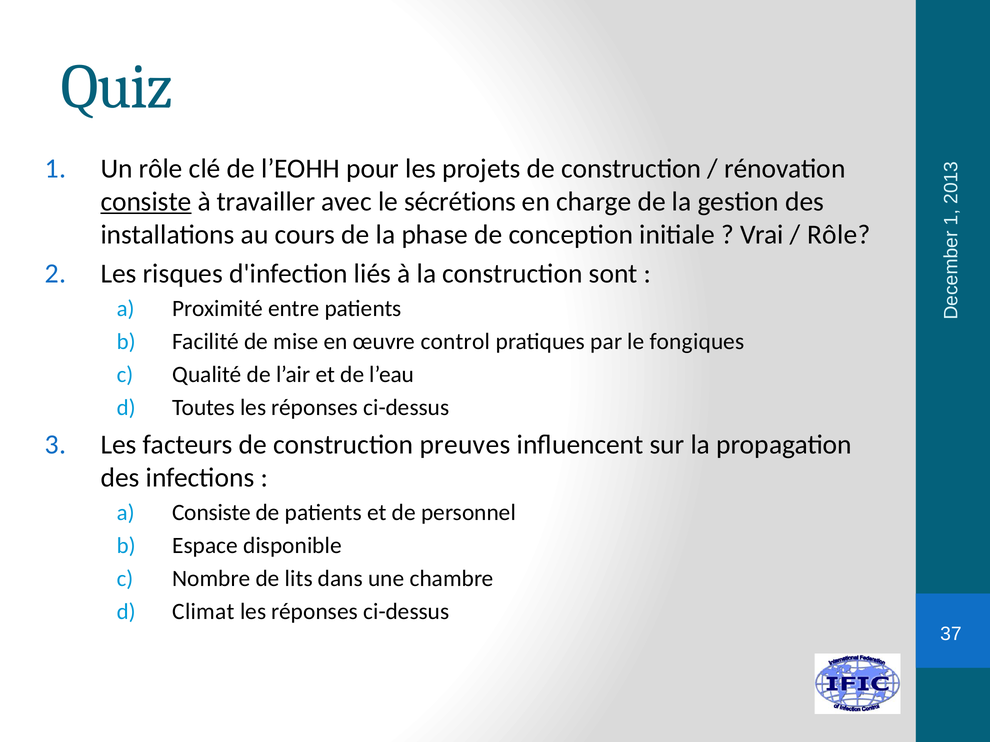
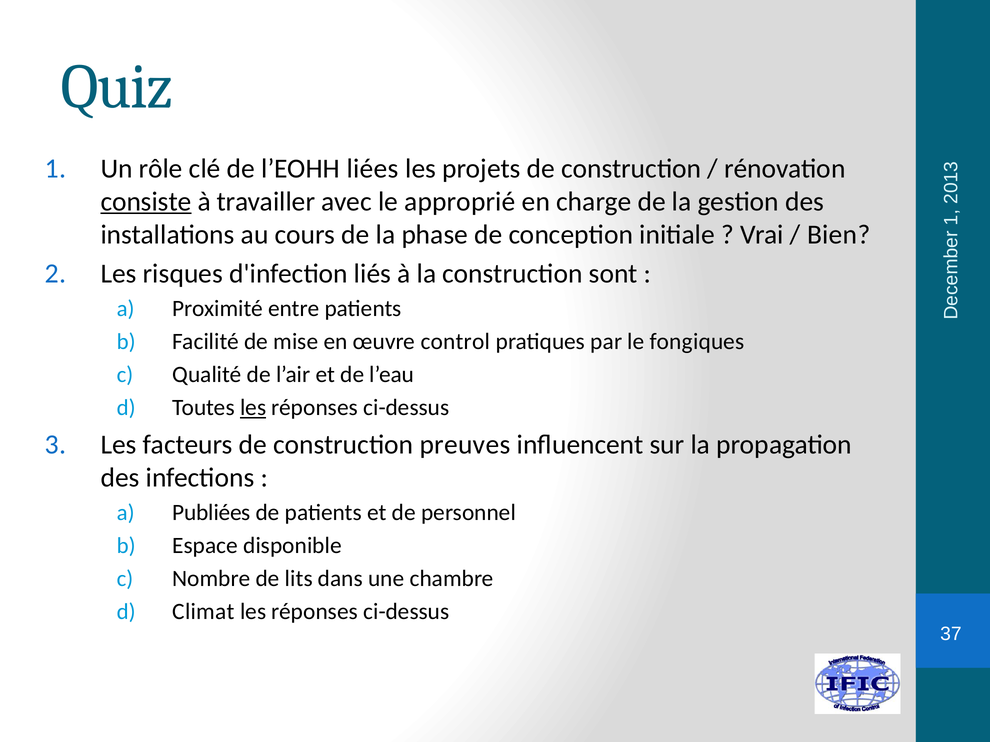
pour: pour -> liées
sécrétions: sécrétions -> approprié
Rôle at (839, 235): Rôle -> Bien
les at (253, 408) underline: none -> present
Consiste at (212, 513): Consiste -> Publiées
